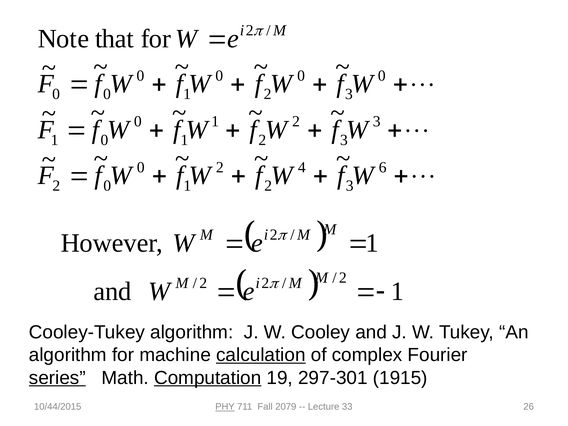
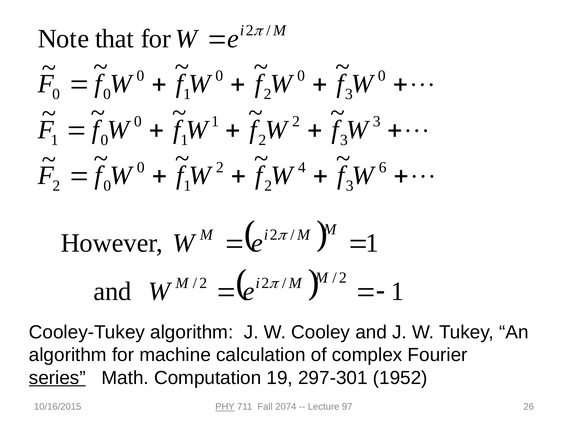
calculation underline: present -> none
Computation underline: present -> none
1915: 1915 -> 1952
10/44/2015: 10/44/2015 -> 10/16/2015
2079: 2079 -> 2074
33: 33 -> 97
